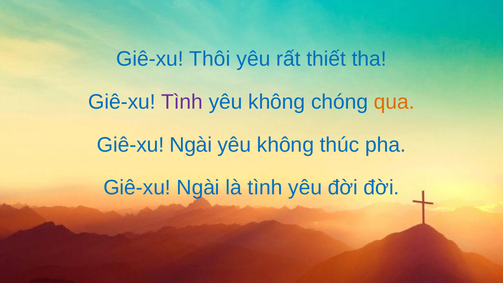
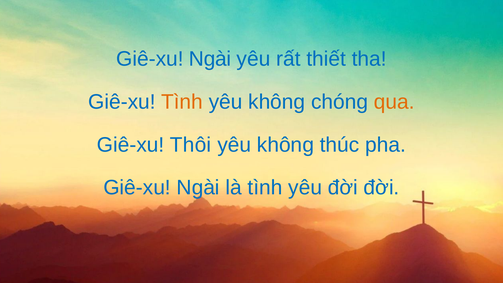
Thôi at (210, 59): Thôi -> Ngài
Tình at (182, 102) colour: purple -> orange
Ngài at (191, 145): Ngài -> Thôi
